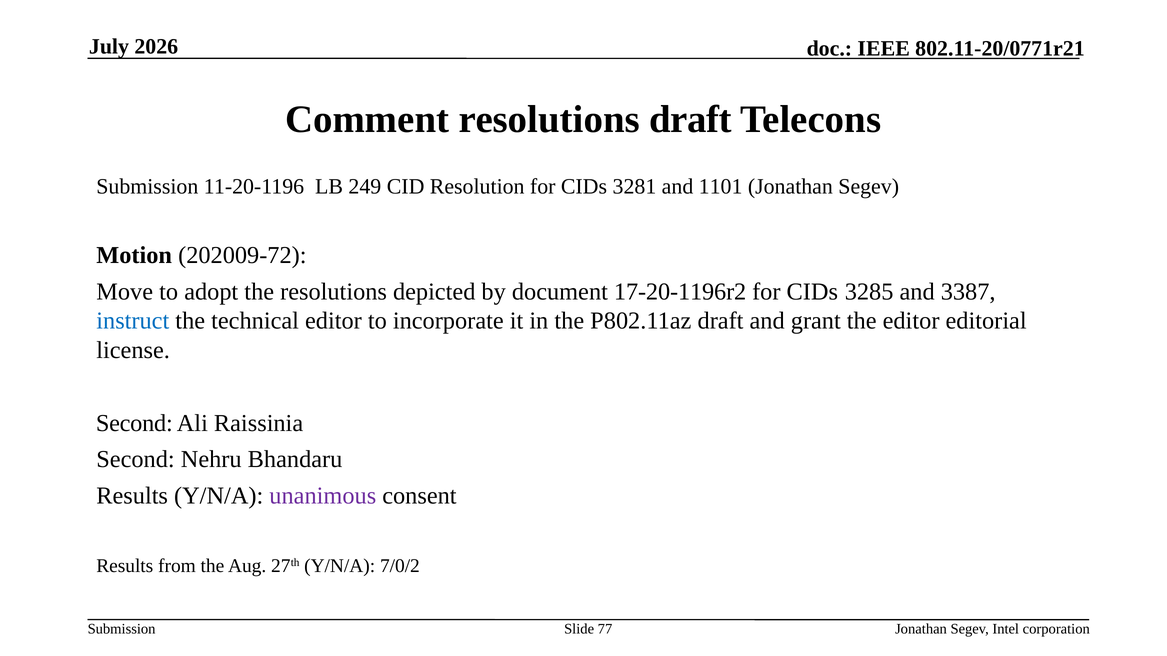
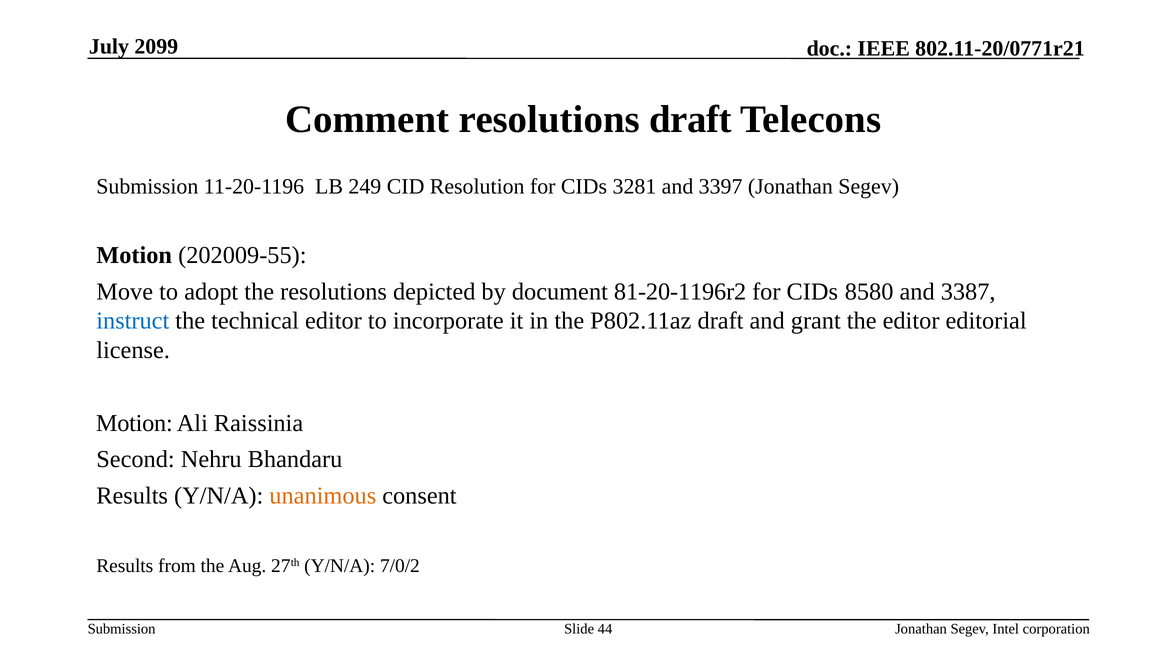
2026: 2026 -> 2099
1101: 1101 -> 3397
202009-72: 202009-72 -> 202009-55
17-20-1196r2: 17-20-1196r2 -> 81-20-1196r2
3285: 3285 -> 8580
Second at (134, 423): Second -> Motion
unanimous colour: purple -> orange
77: 77 -> 44
